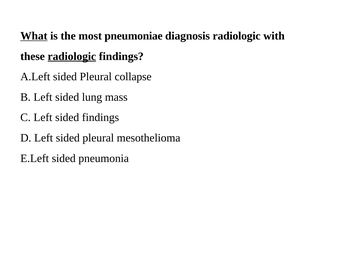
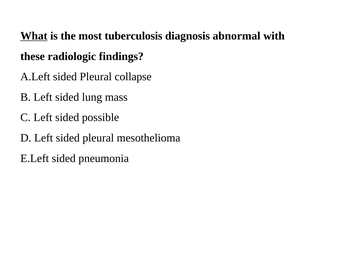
pneumoniae: pneumoniae -> tuberculosis
diagnosis radiologic: radiologic -> abnormal
radiologic at (72, 56) underline: present -> none
sided findings: findings -> possible
